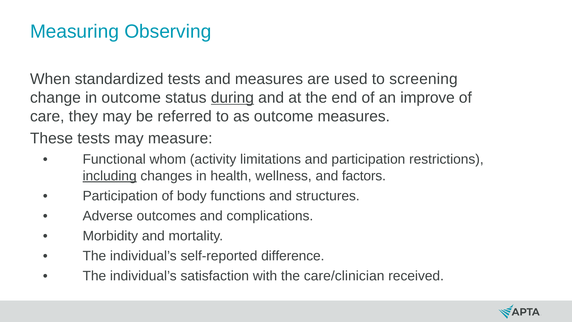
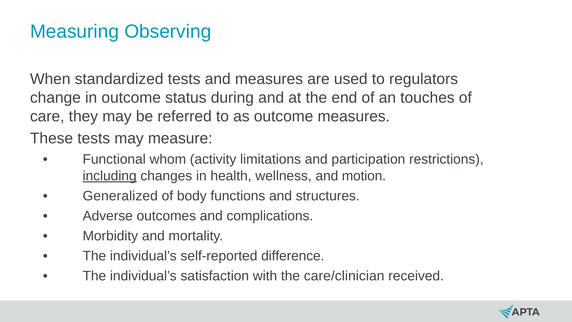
screening: screening -> regulators
during underline: present -> none
improve: improve -> touches
factors: factors -> motion
Participation at (120, 196): Participation -> Generalized
